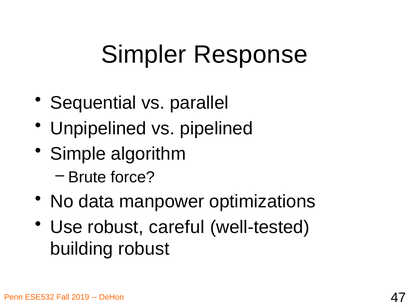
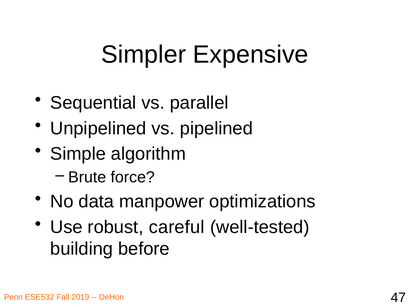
Response: Response -> Expensive
building robust: robust -> before
